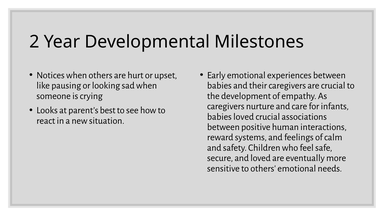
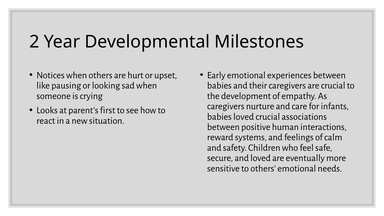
best: best -> first
